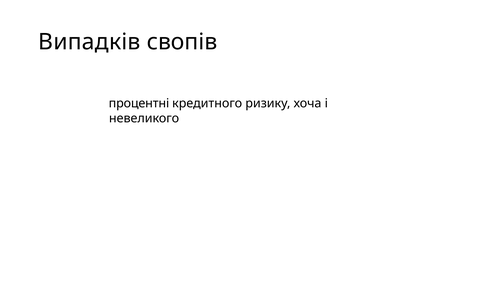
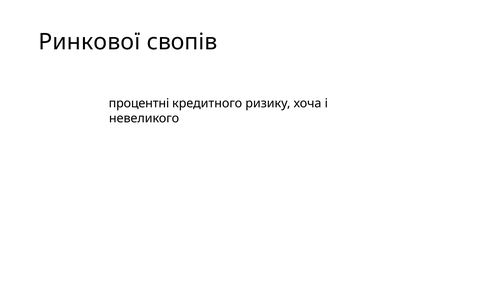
Випадків: Випадків -> Ринкової
